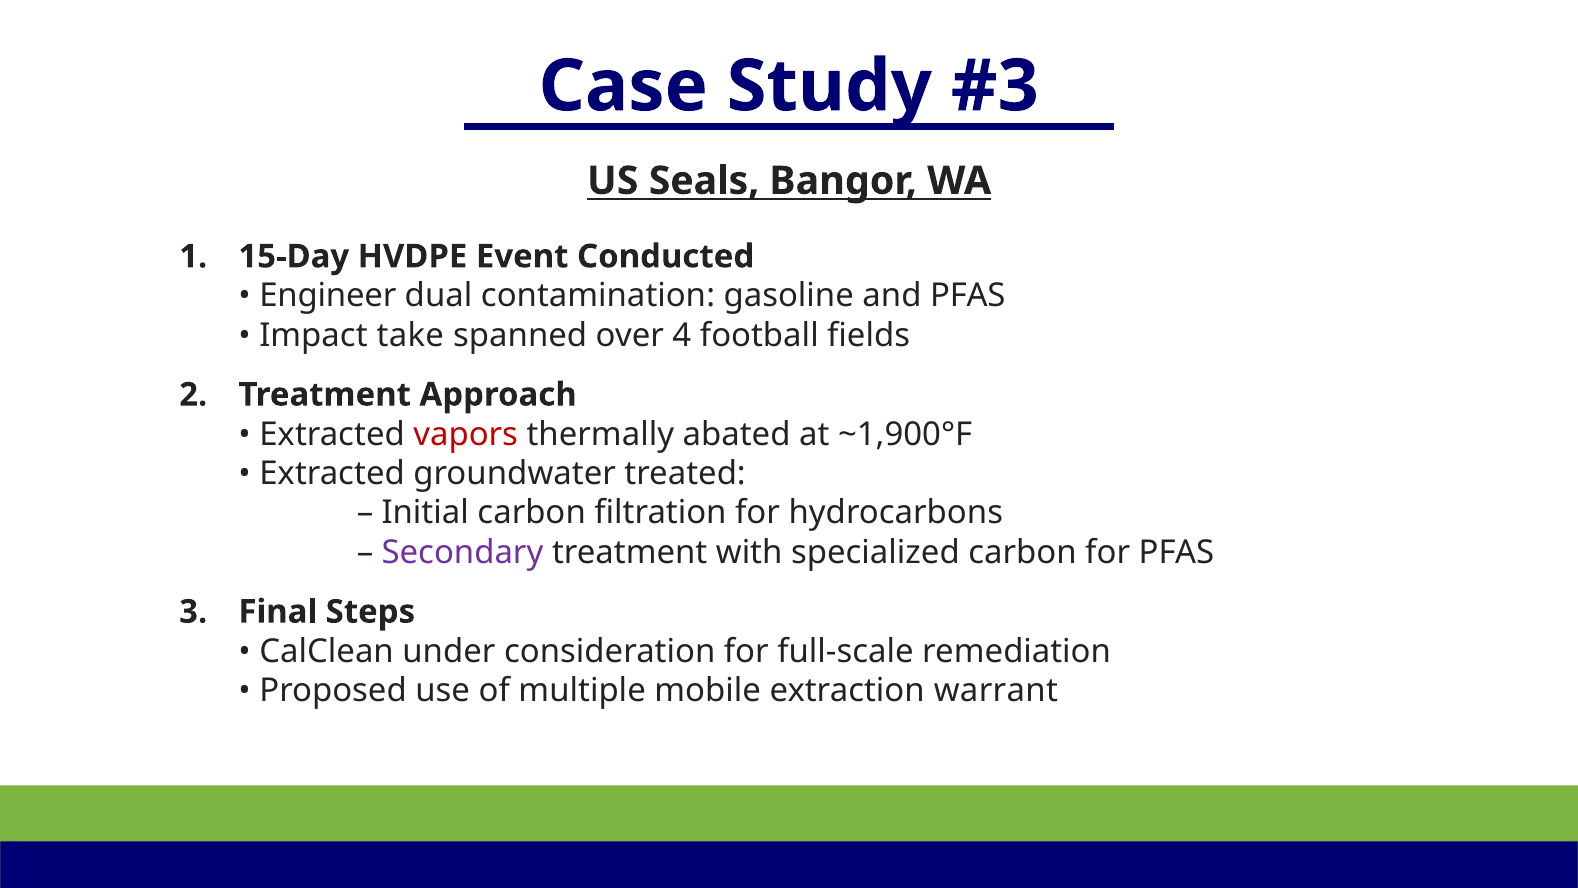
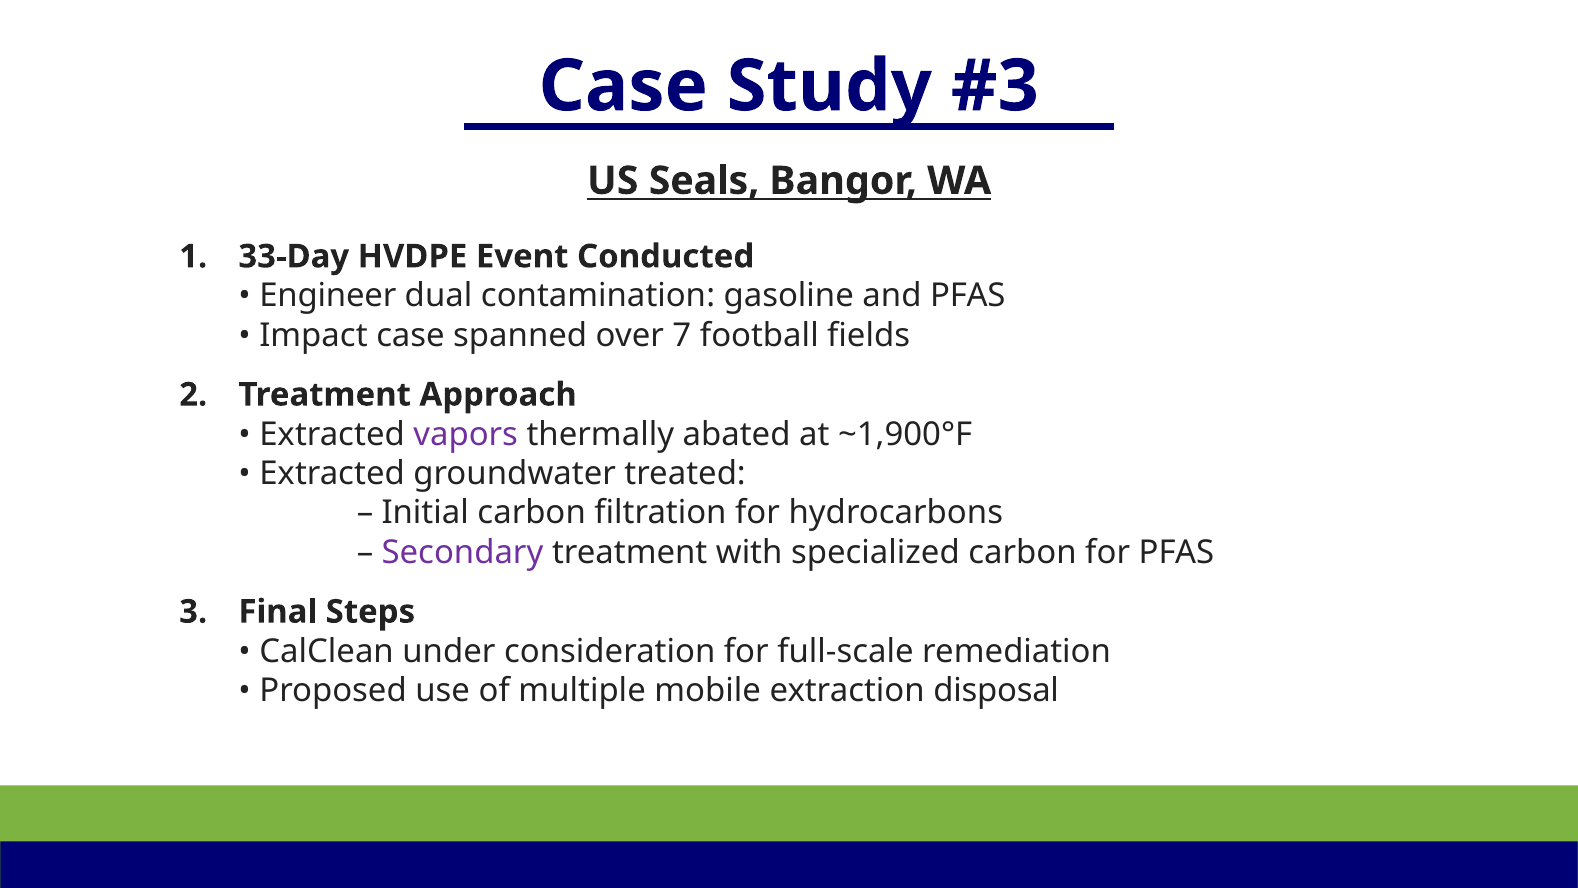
15-Day: 15-Day -> 33-Day
Impact take: take -> case
4: 4 -> 7
vapors colour: red -> purple
warrant: warrant -> disposal
